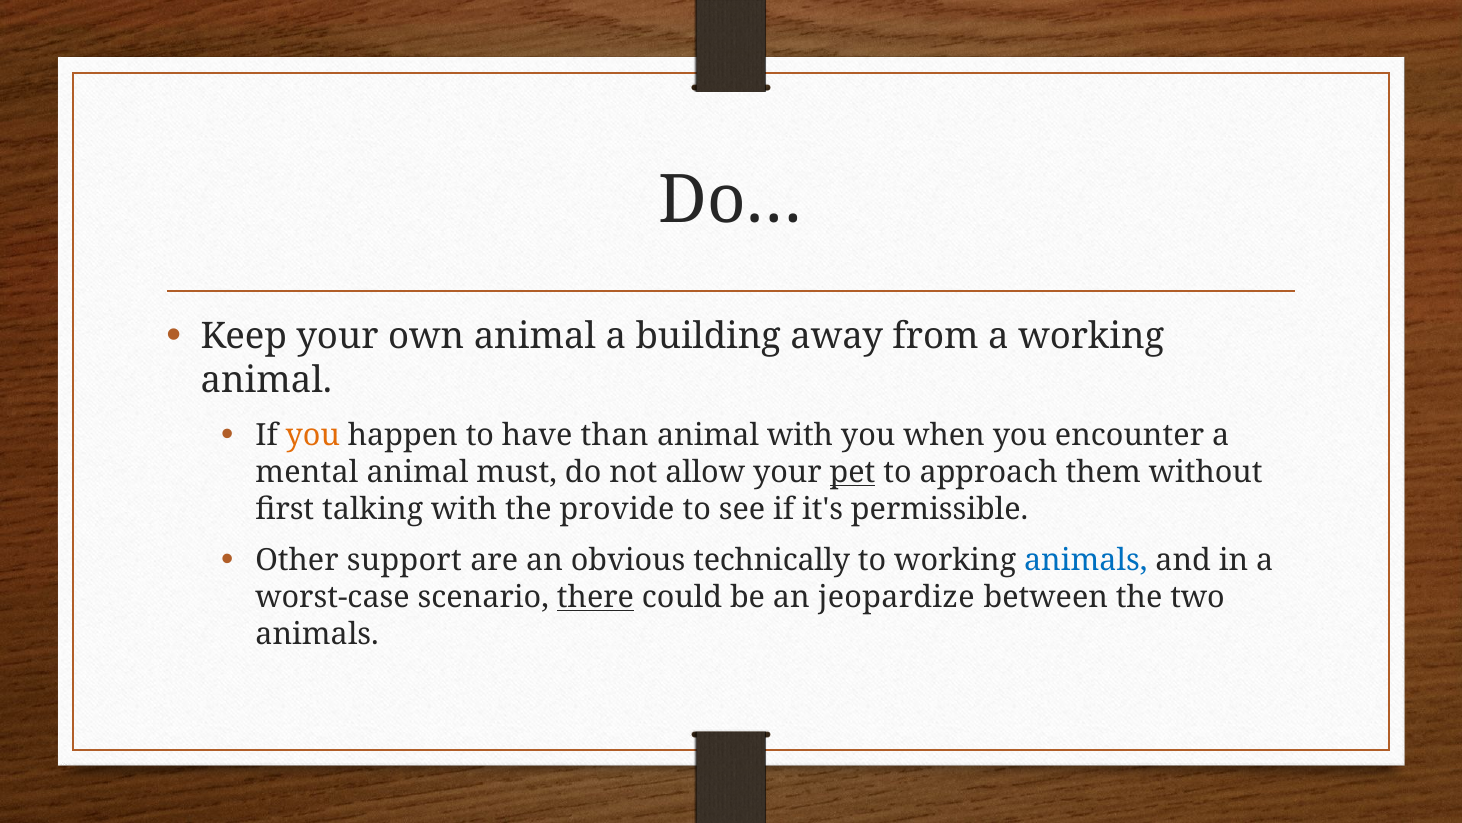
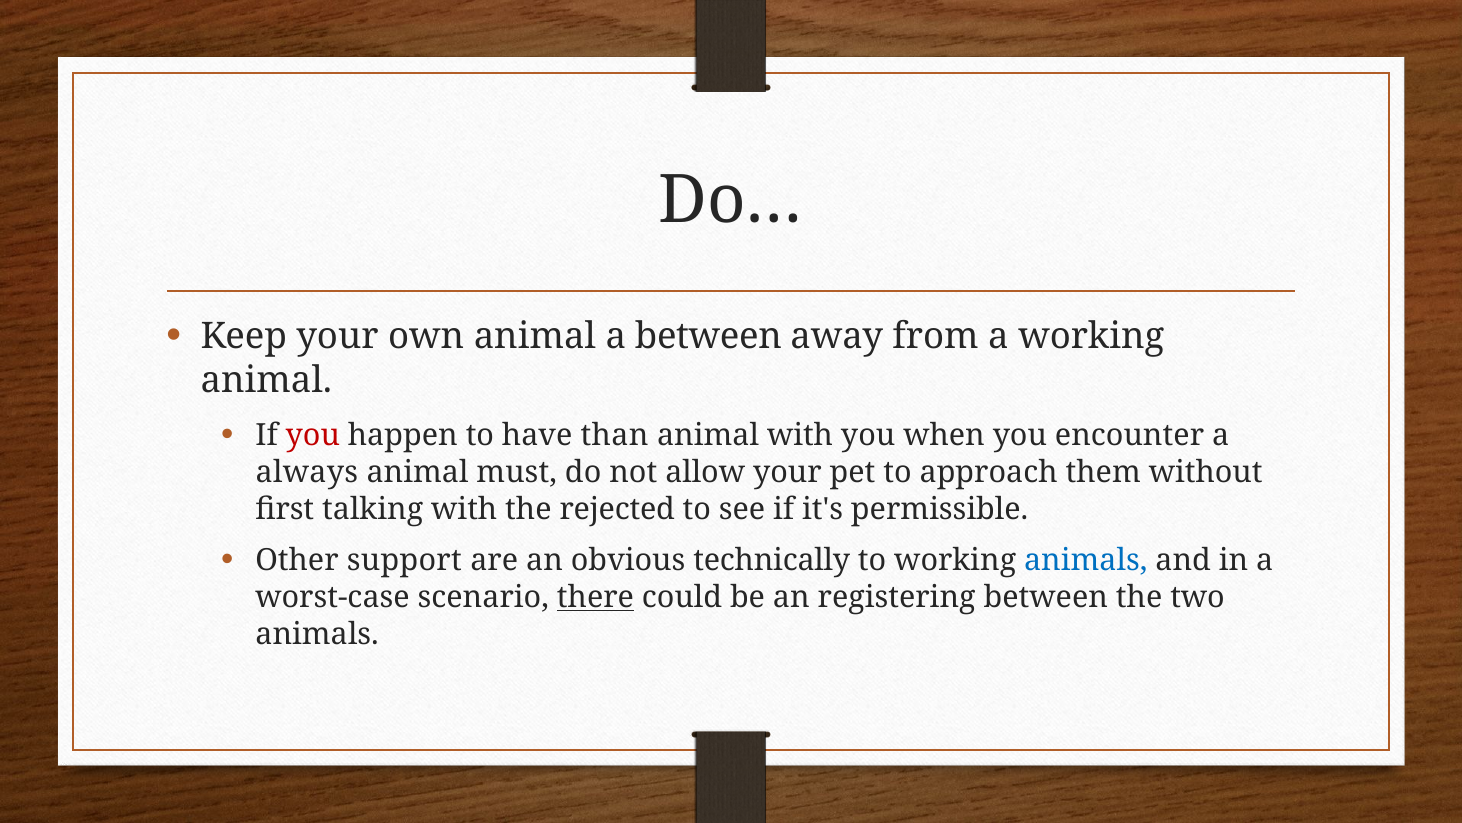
a building: building -> between
you at (313, 435) colour: orange -> red
mental: mental -> always
pet underline: present -> none
provide: provide -> rejected
jeopardize: jeopardize -> registering
